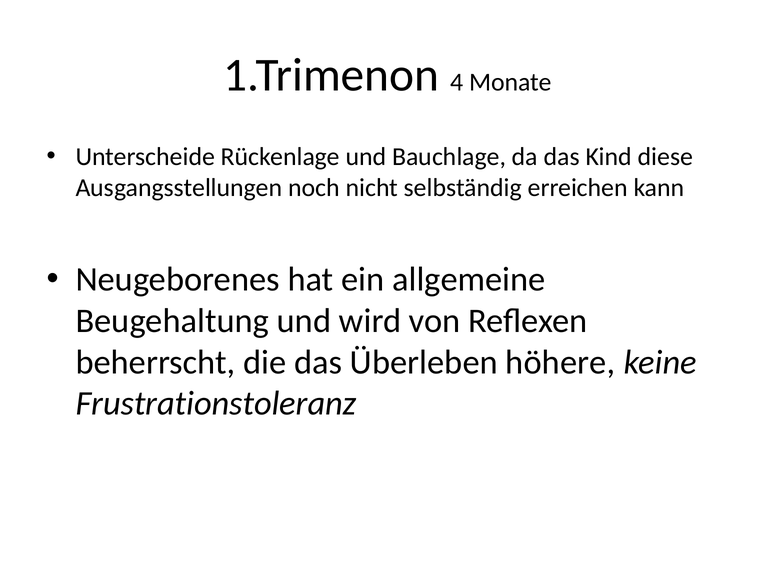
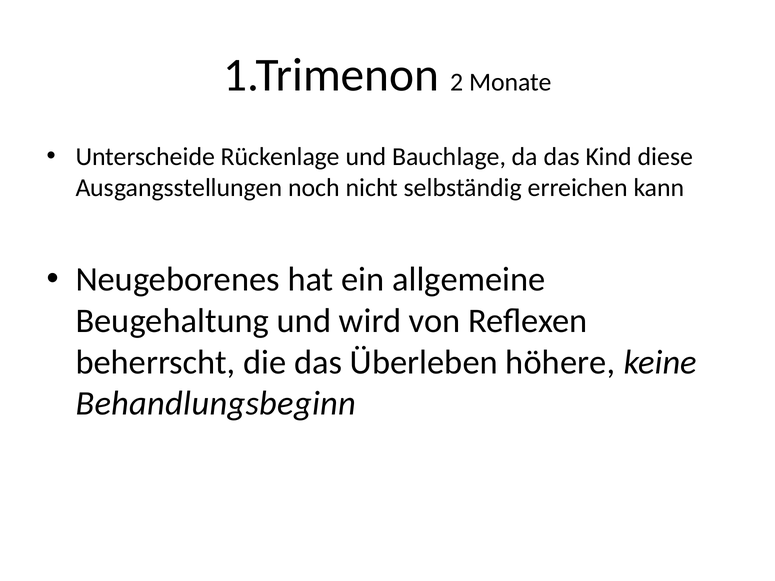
4: 4 -> 2
Frustrationstoleranz: Frustrationstoleranz -> Behandlungsbeginn
